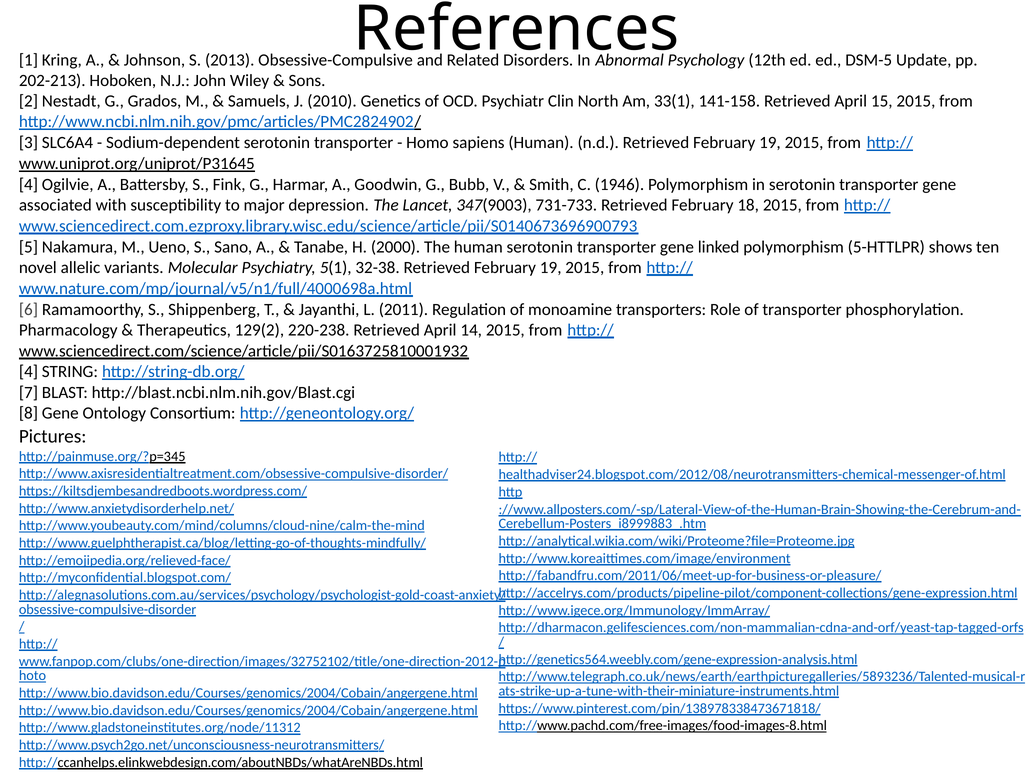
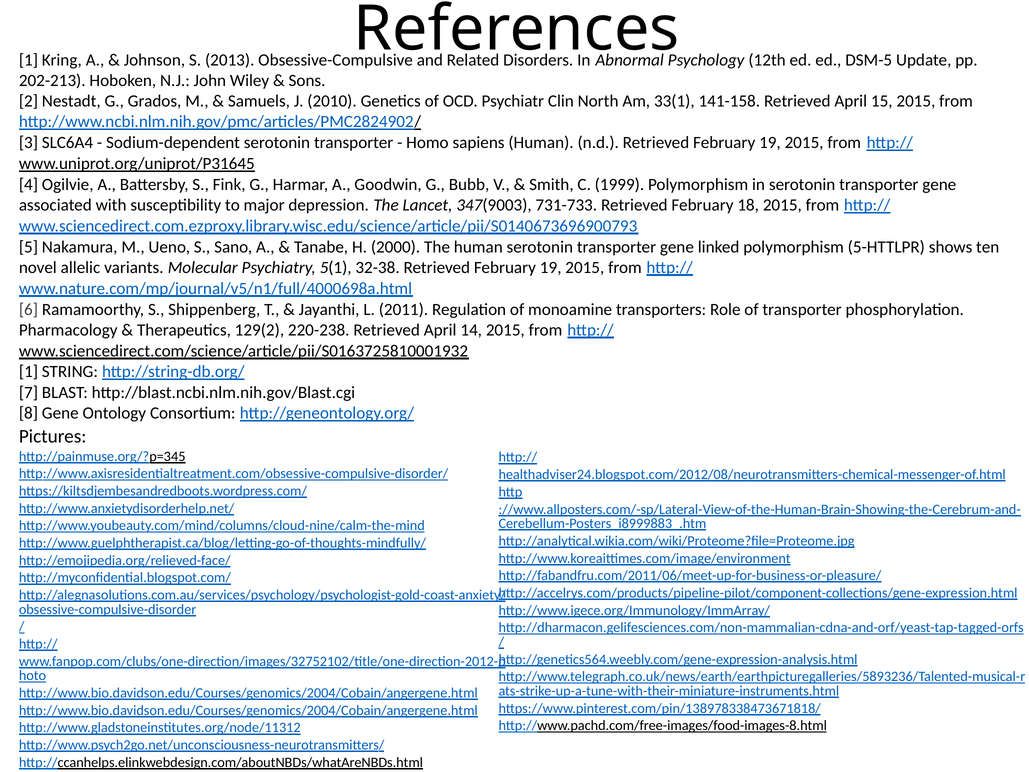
1946: 1946 -> 1999
4 at (28, 372): 4 -> 1
